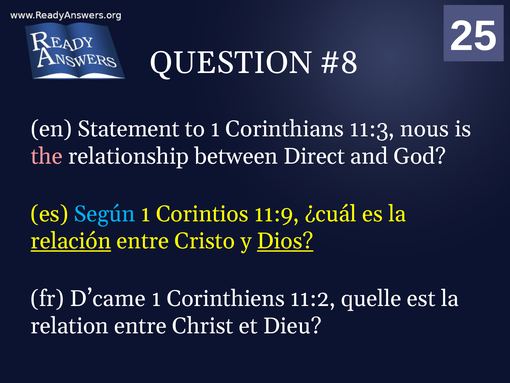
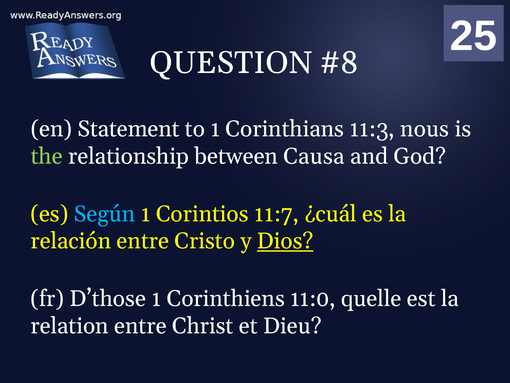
the colour: pink -> light green
Direct: Direct -> Causa
11:9: 11:9 -> 11:7
relación underline: present -> none
D’came: D’came -> D’those
11:2: 11:2 -> 11:0
